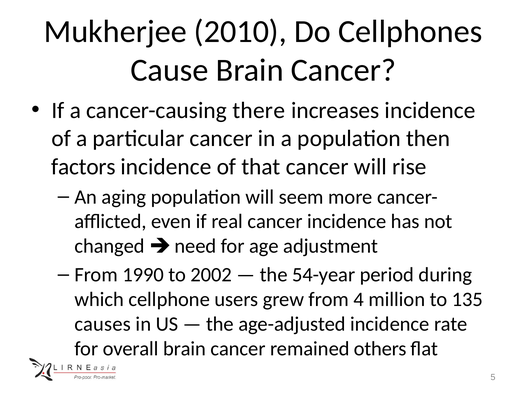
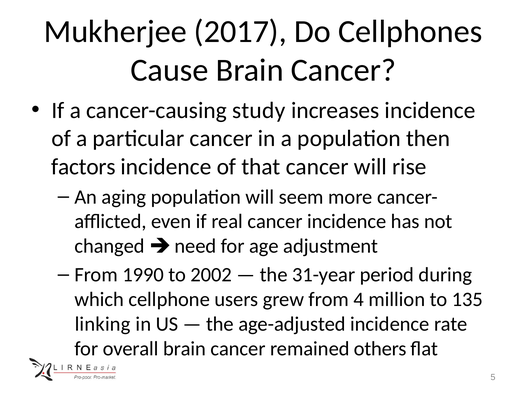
2010: 2010 -> 2017
there: there -> study
54-year: 54-year -> 31-year
causes: causes -> linking
